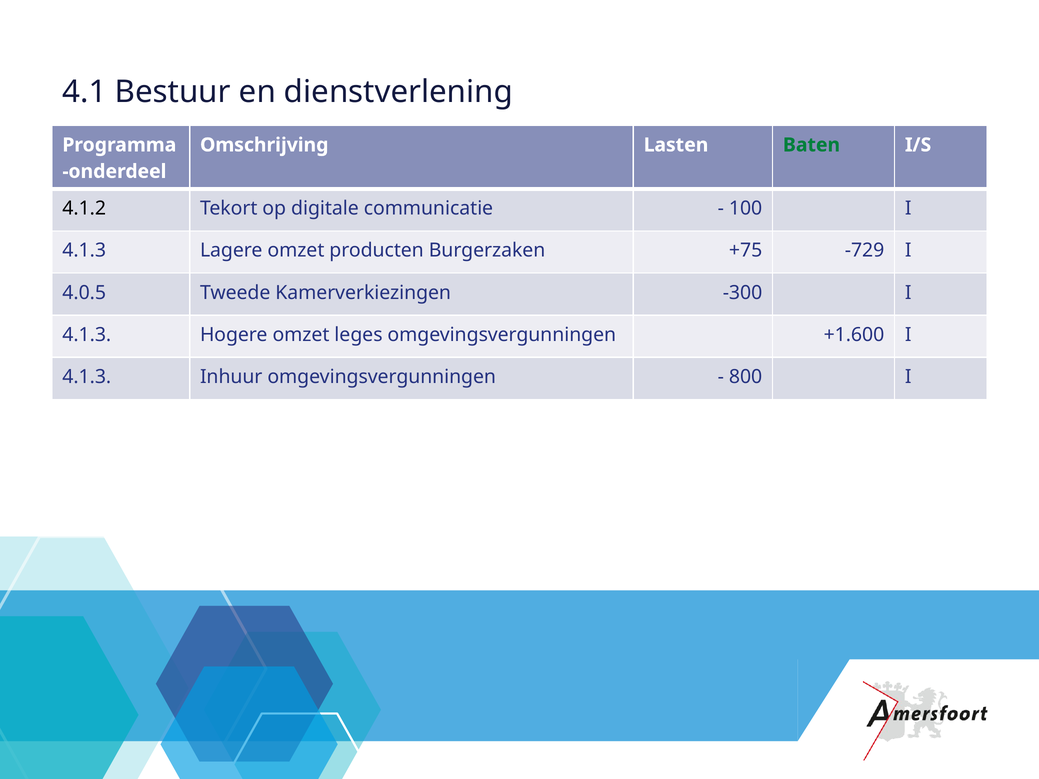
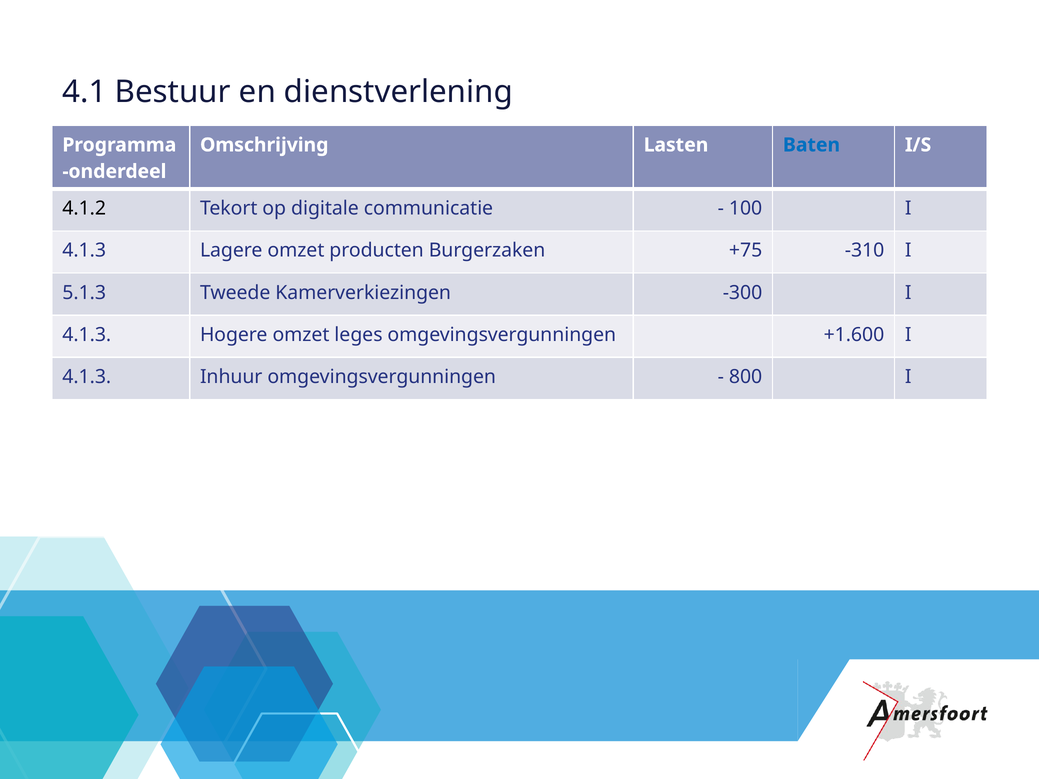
Baten colour: green -> blue
-729: -729 -> -310
4.0.5: 4.0.5 -> 5.1.3
